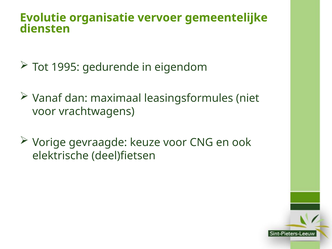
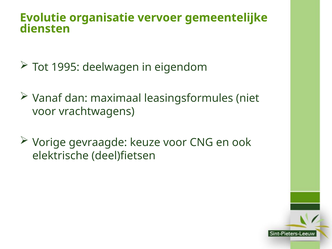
gedurende: gedurende -> deelwagen
